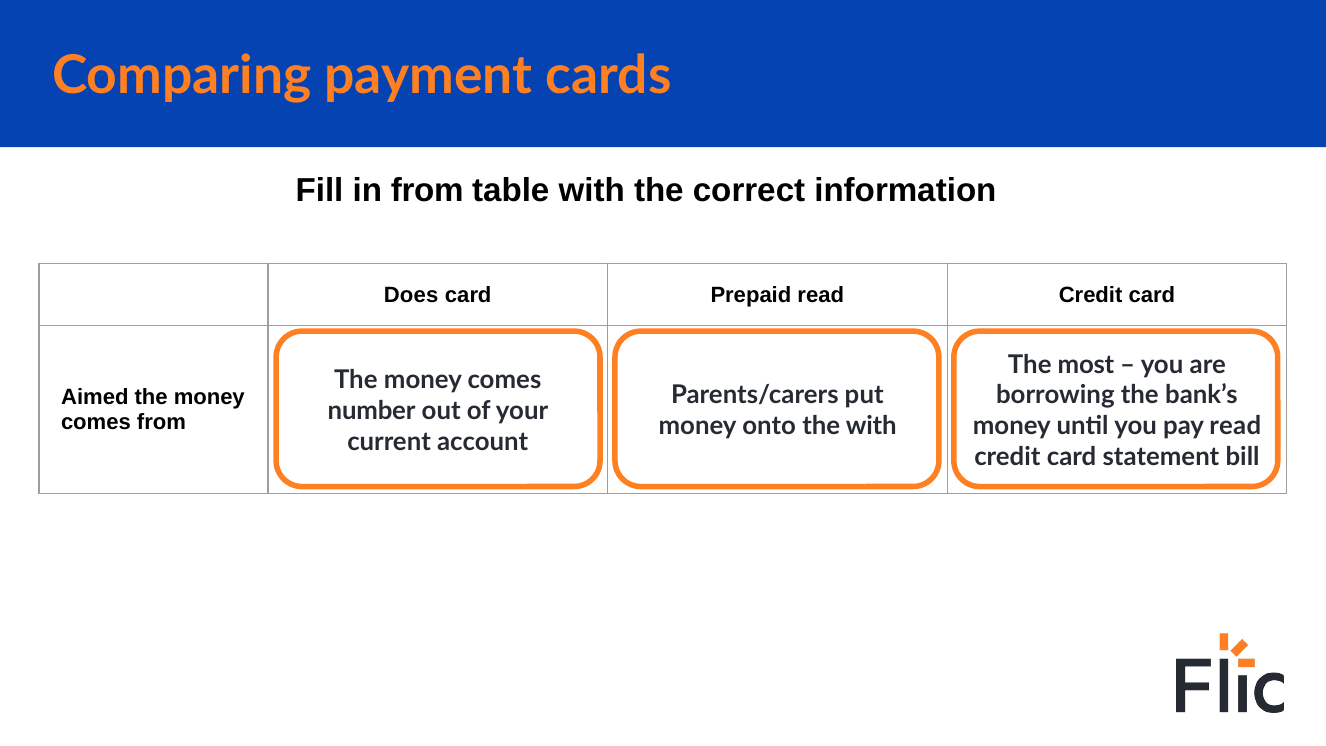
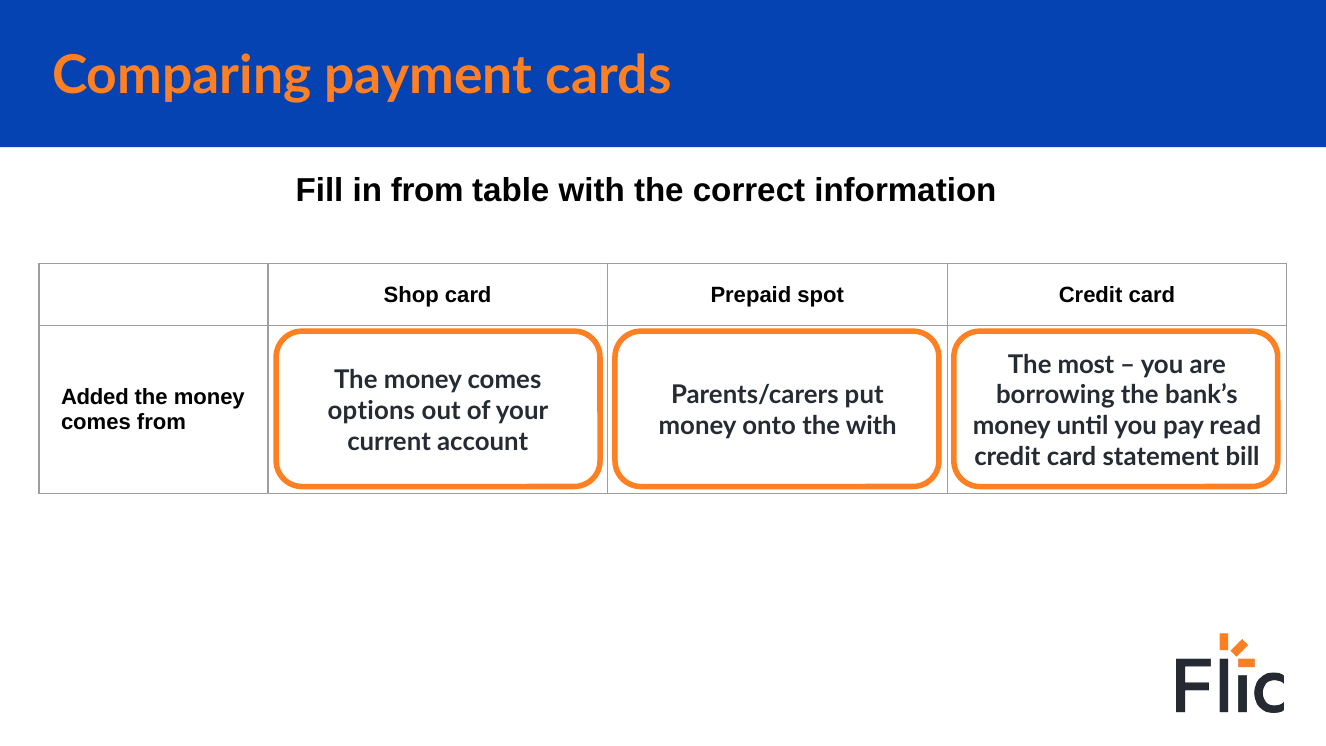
Does: Does -> Shop
Prepaid read: read -> spot
Aimed: Aimed -> Added
number: number -> options
